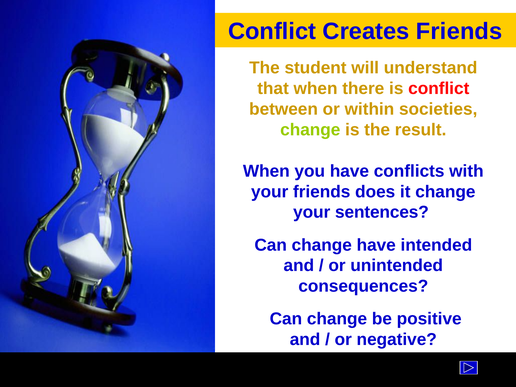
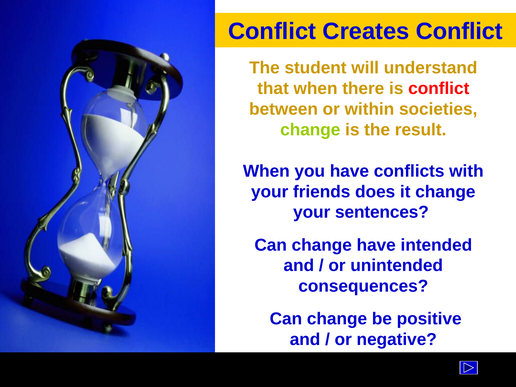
Creates Friends: Friends -> Conflict
